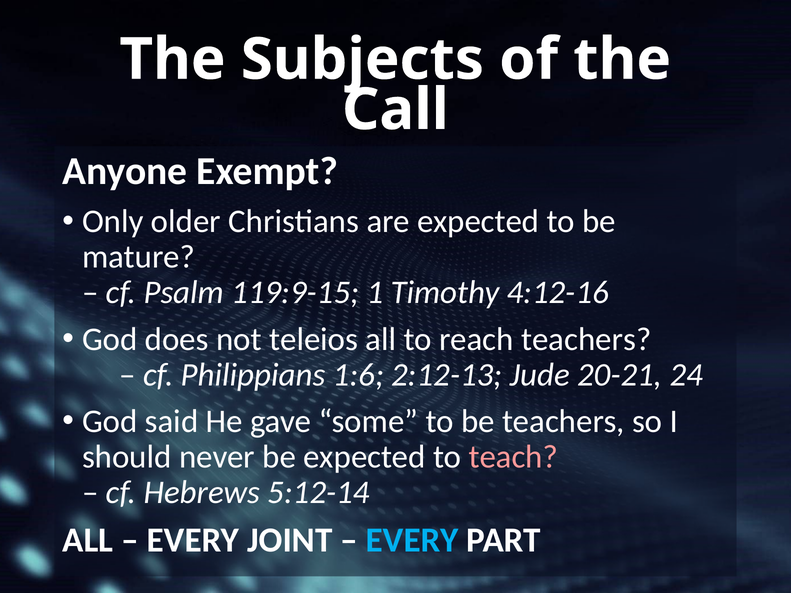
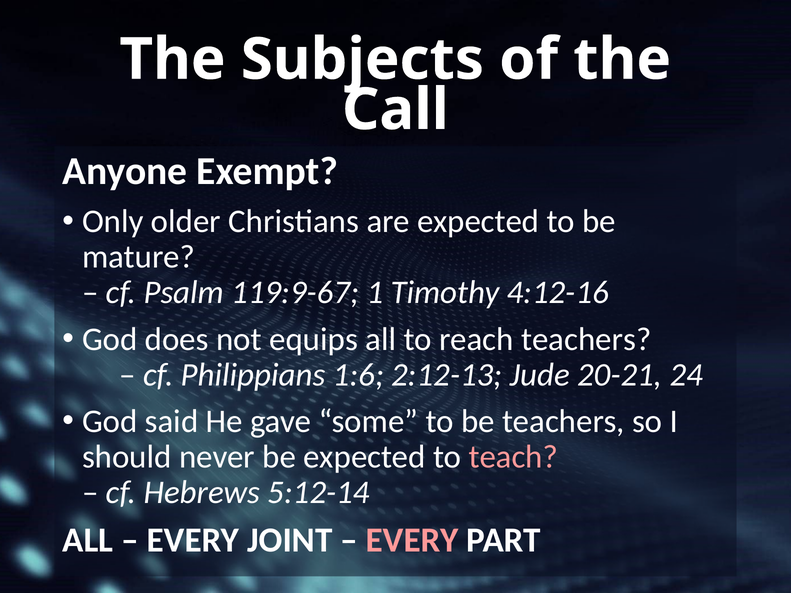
119:9-15: 119:9-15 -> 119:9-67
teleios: teleios -> equips
EVERY at (412, 540) colour: light blue -> pink
